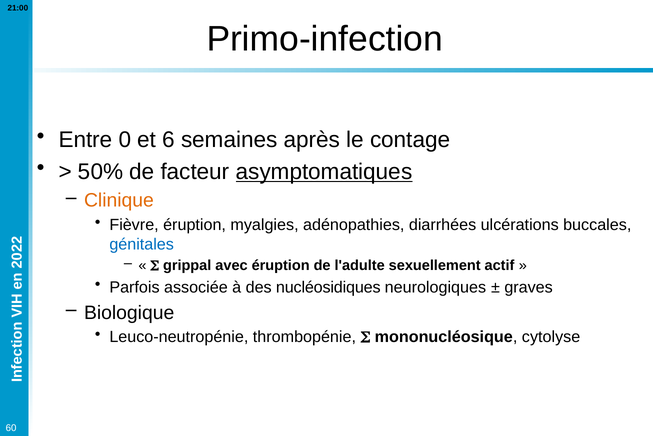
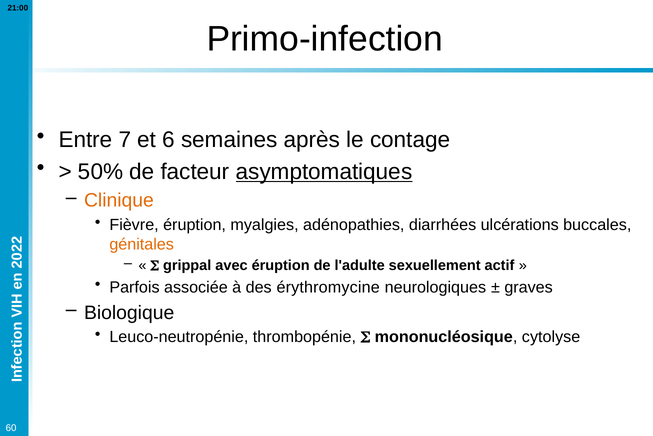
Entre 0: 0 -> 7
génitales colour: blue -> orange
nucléosidiques: nucléosidiques -> érythromycine
